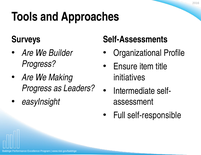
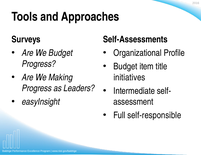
We Builder: Builder -> Budget
Ensure at (125, 67): Ensure -> Budget
